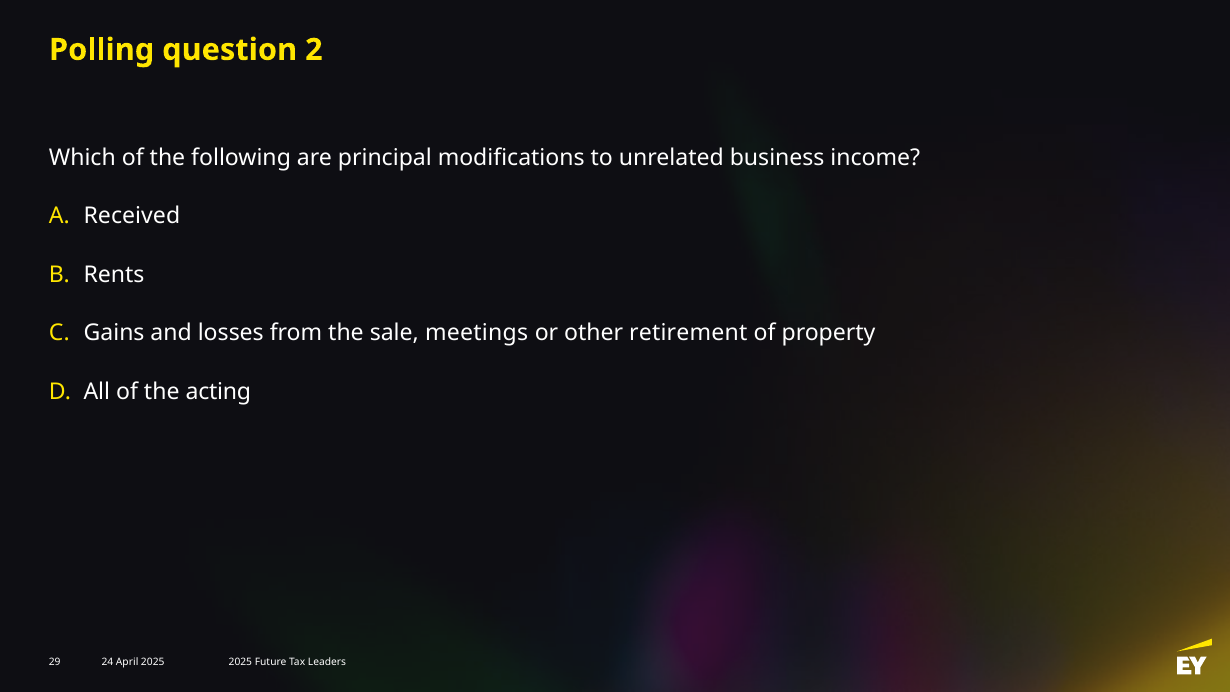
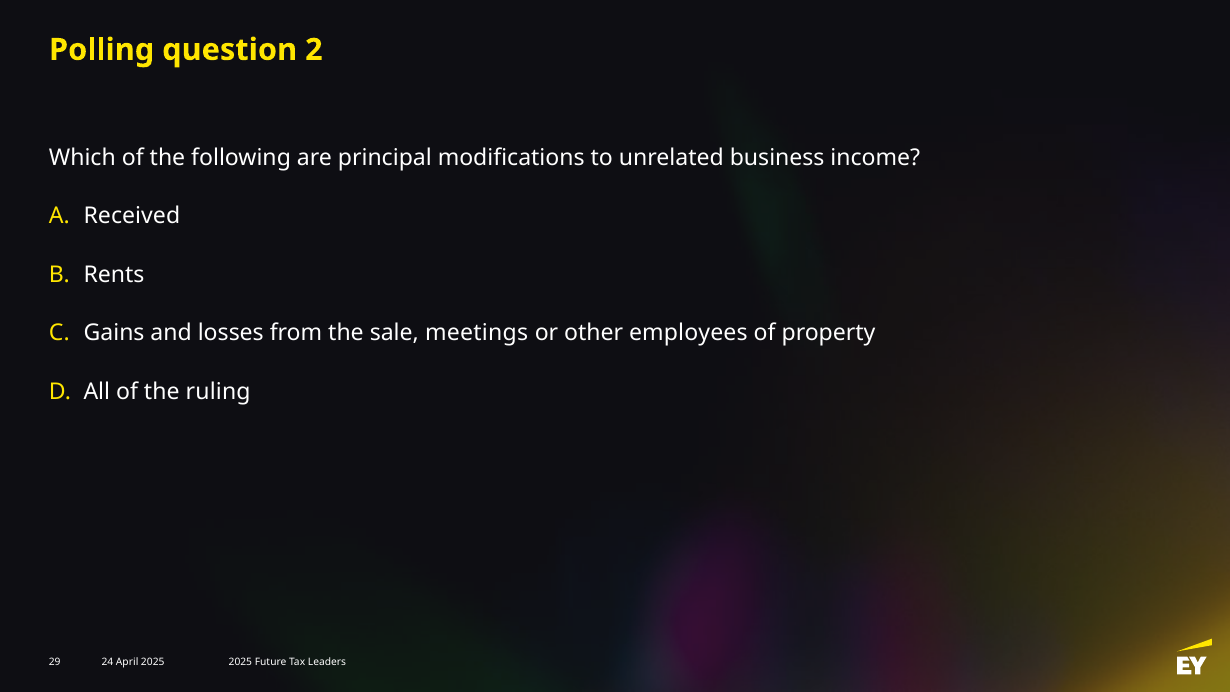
retirement: retirement -> employees
acting: acting -> ruling
